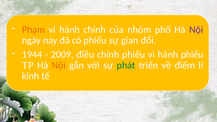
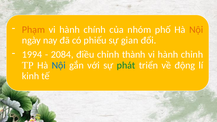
Nội at (196, 30) colour: purple -> orange
1944: 1944 -> 1994
2009: 2009 -> 2084
chỉnh phiếu: phiếu -> thành
hành phiếu: phiếu -> chỉnh
Nội at (59, 65) colour: orange -> blue
điểm: điểm -> động
